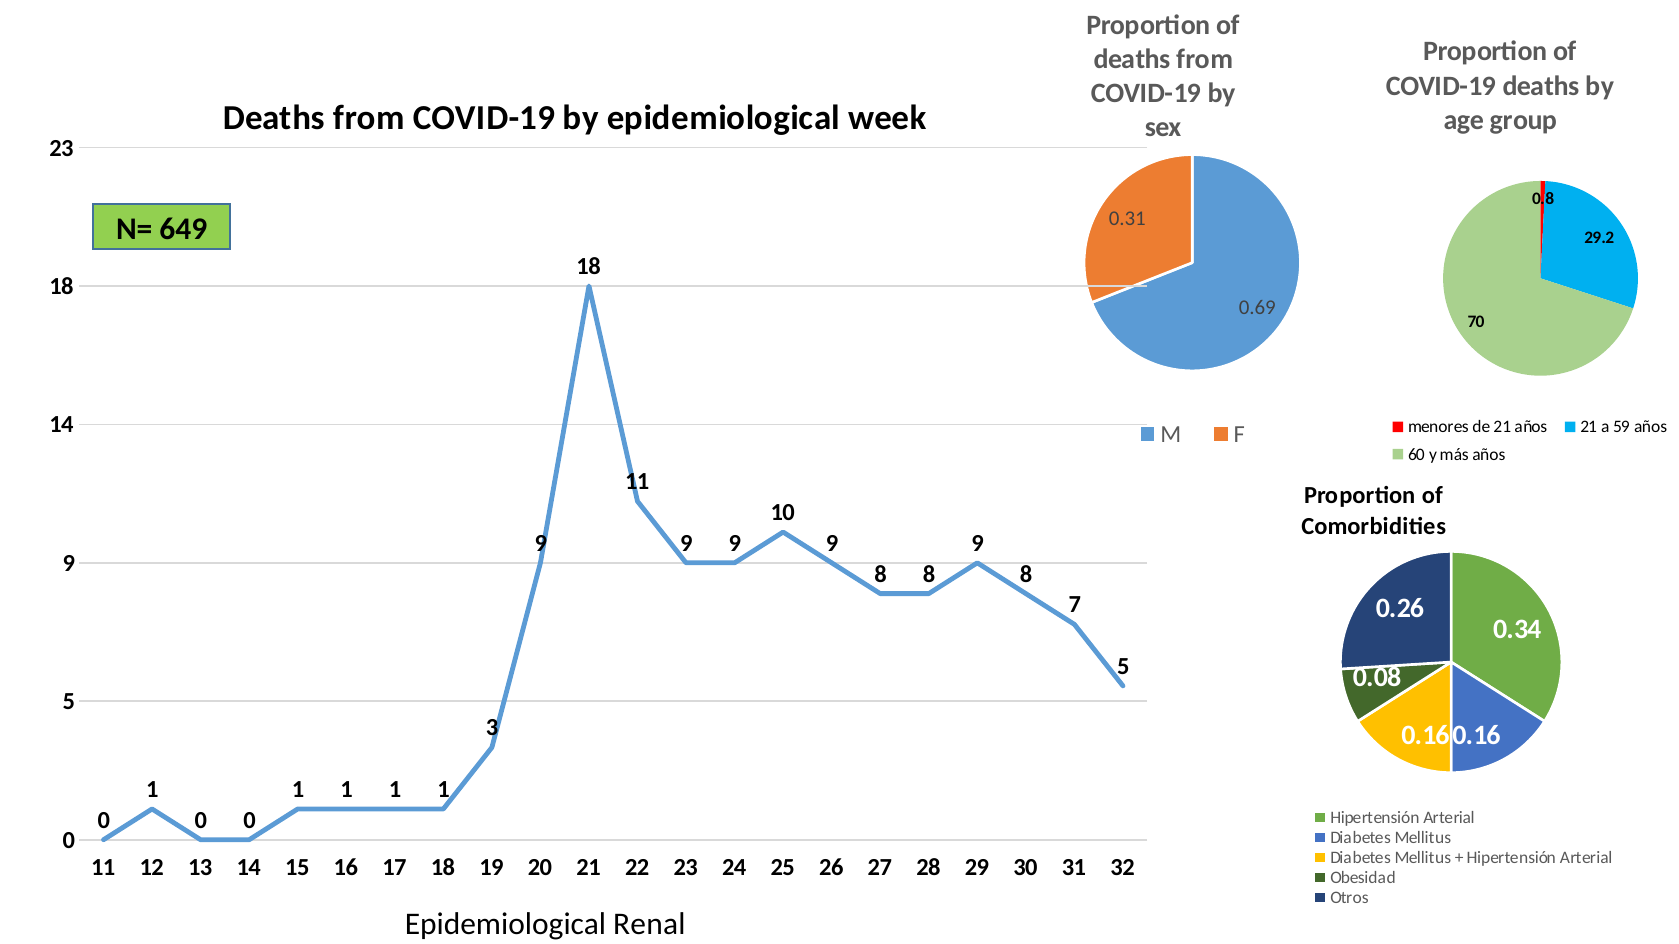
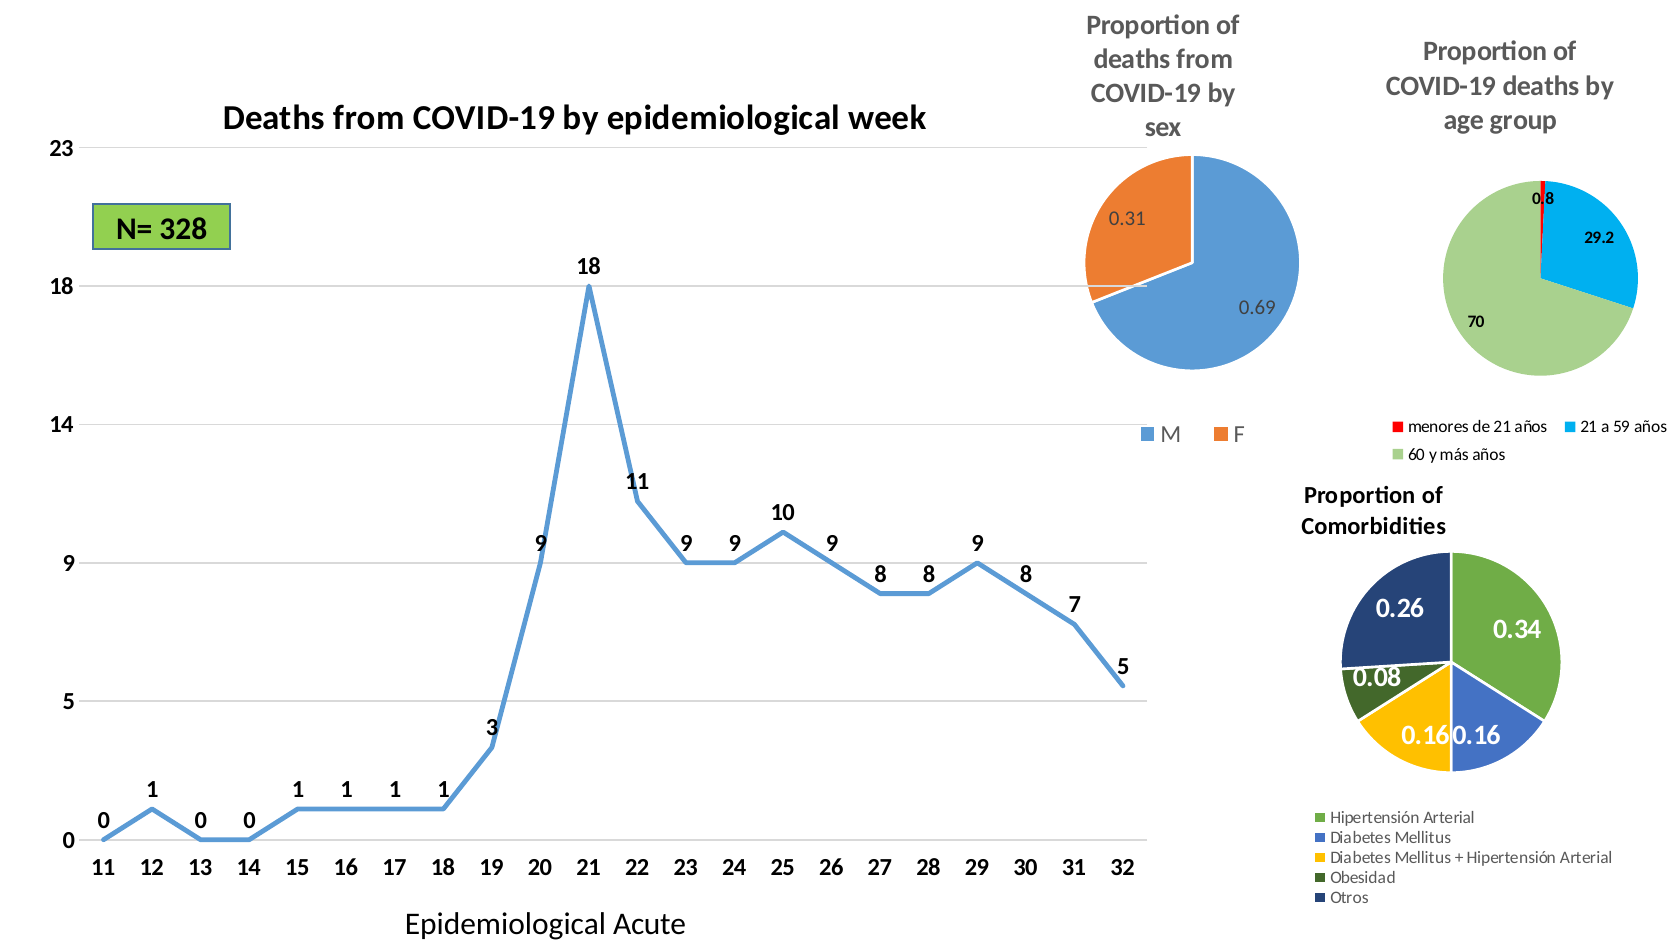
649: 649 -> 328
Renal: Renal -> Acute
